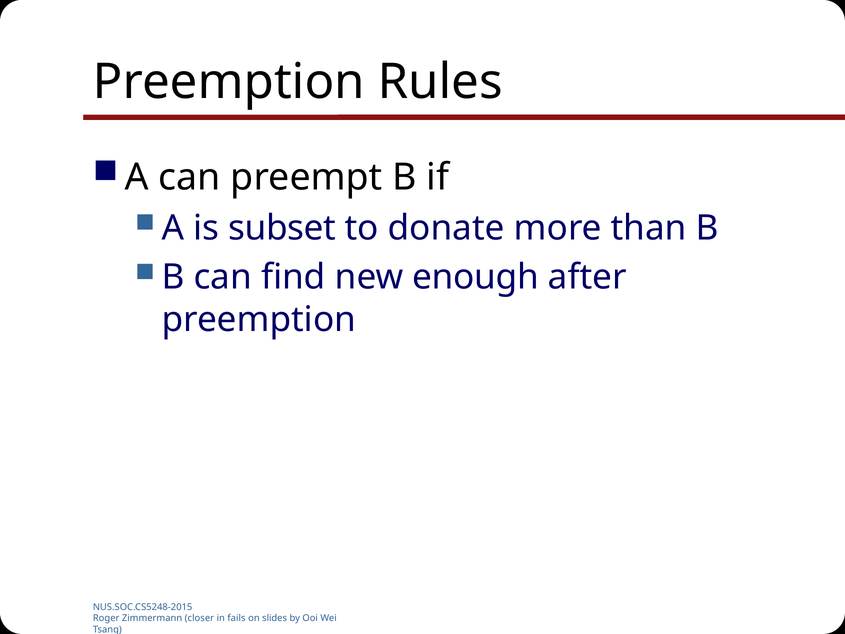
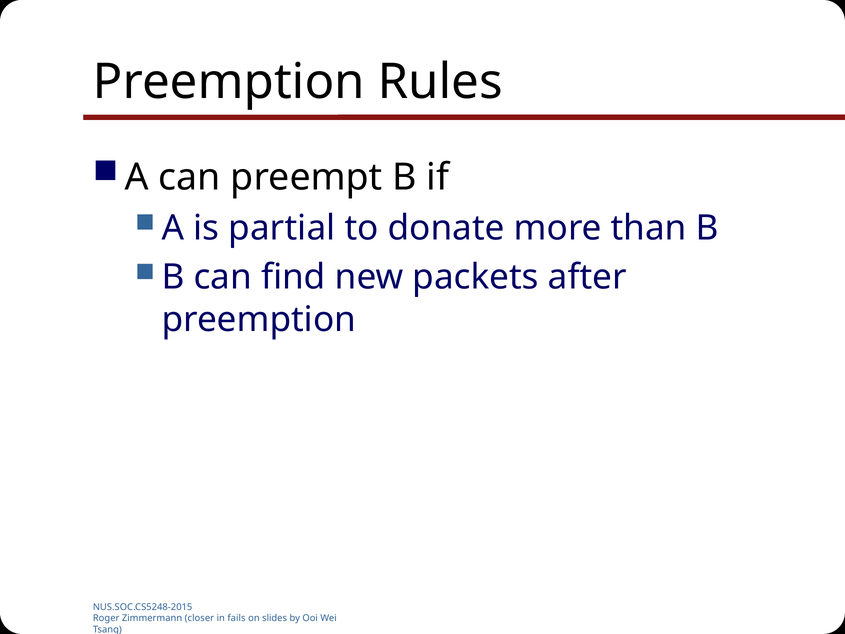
subset: subset -> partial
enough: enough -> packets
